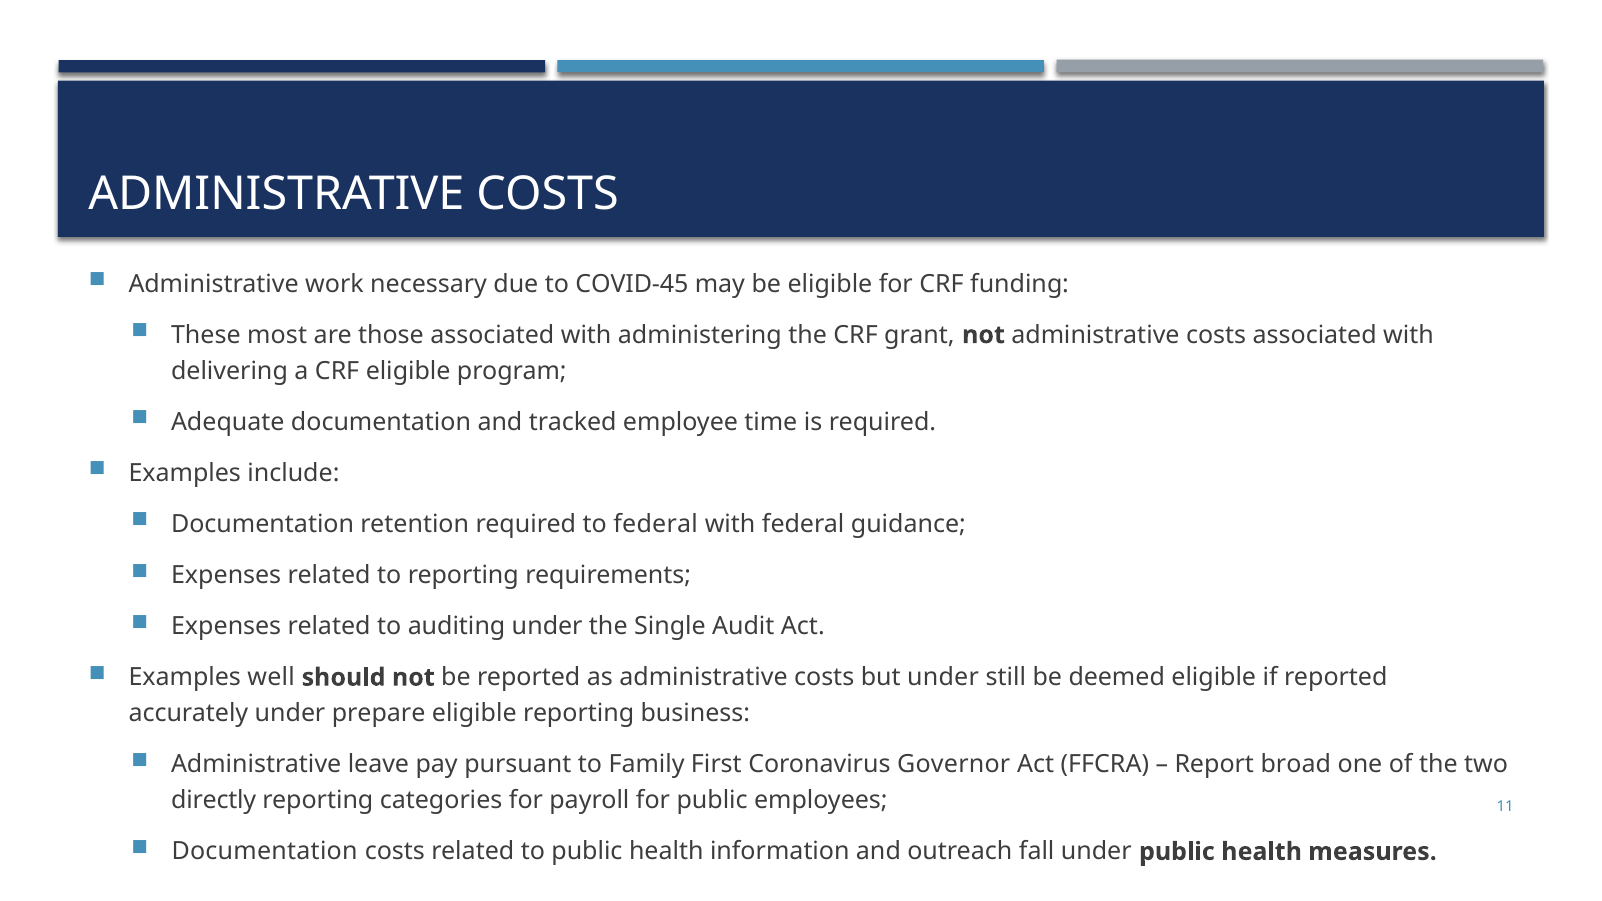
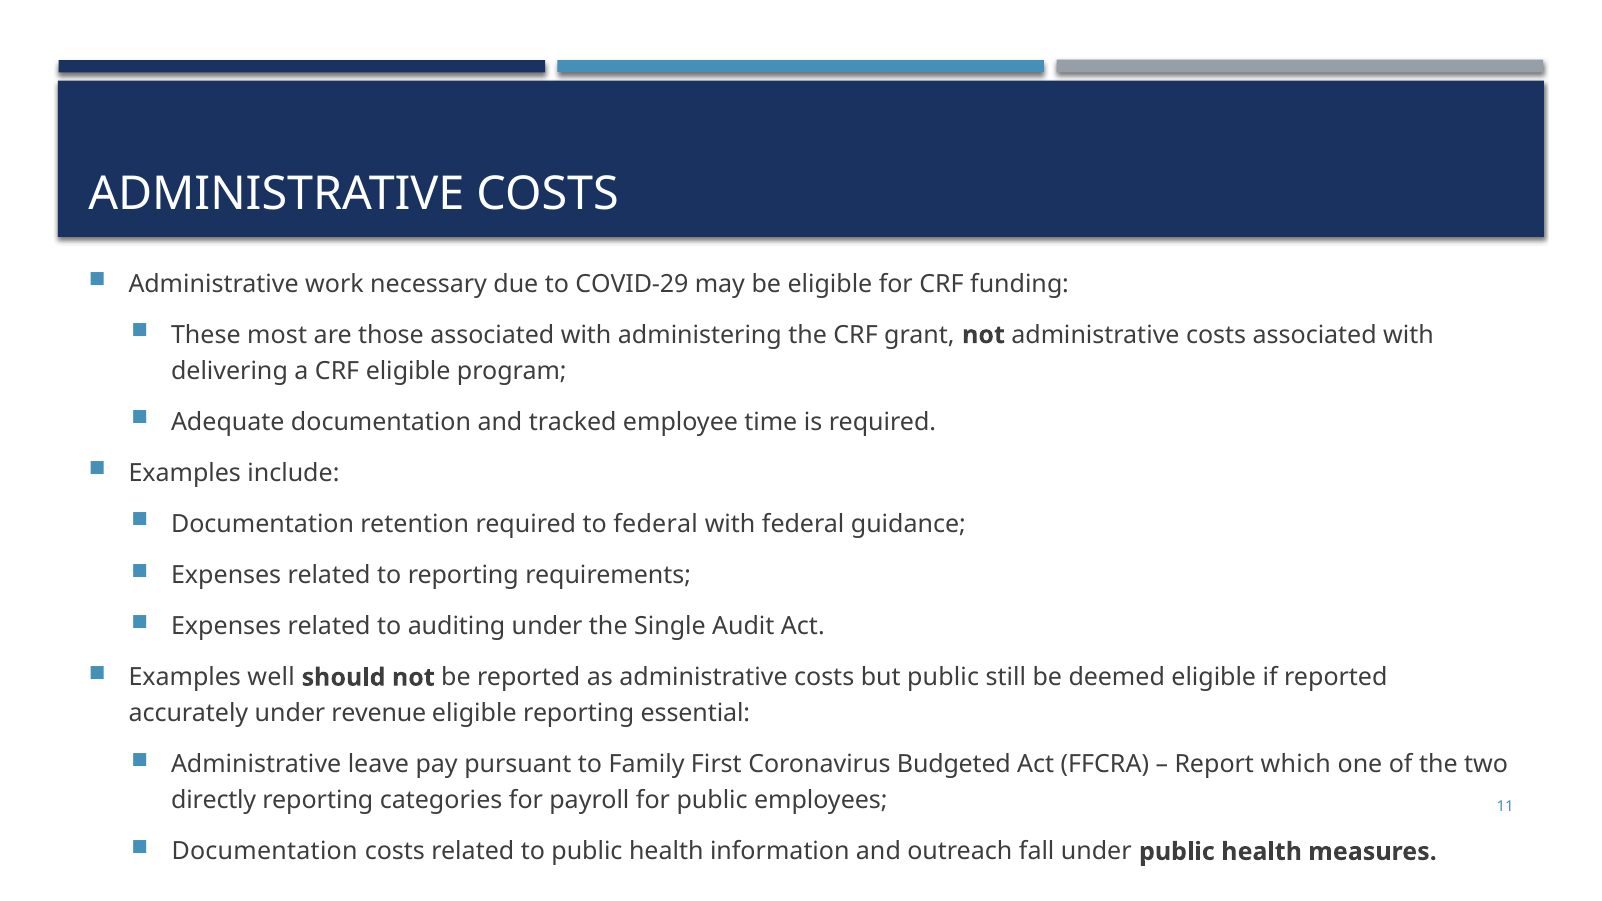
COVID-45: COVID-45 -> COVID-29
but under: under -> public
prepare: prepare -> revenue
business: business -> essential
Governor: Governor -> Budgeted
broad: broad -> which
